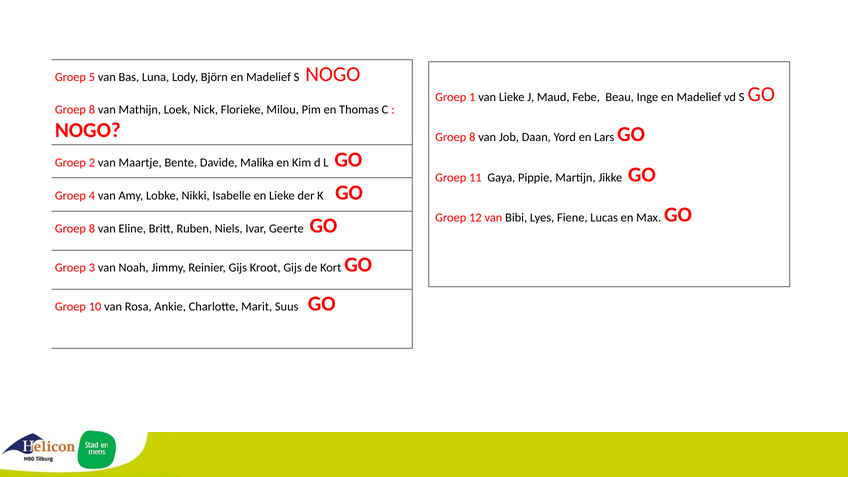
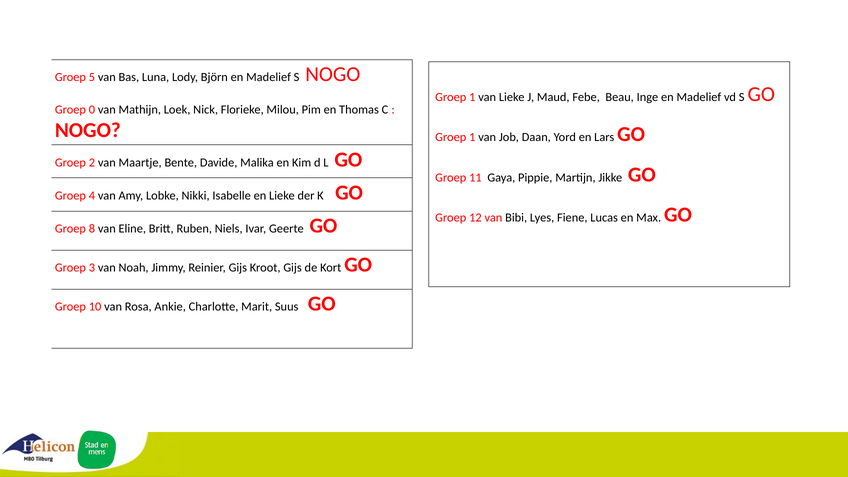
8 at (92, 110): 8 -> 0
8 at (472, 137): 8 -> 1
